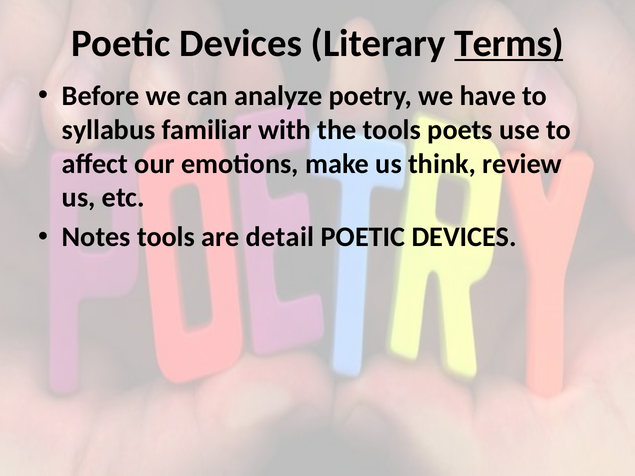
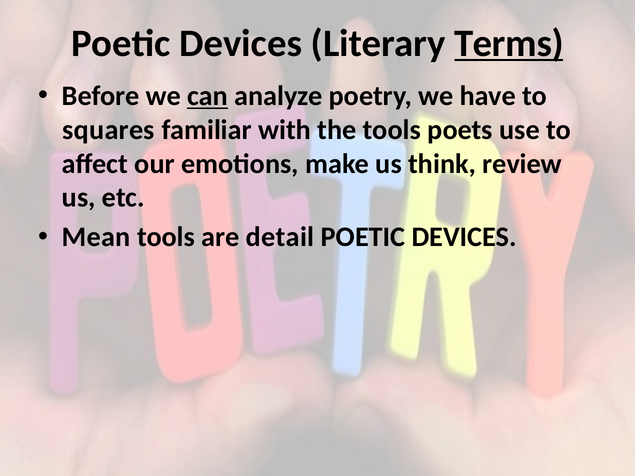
can underline: none -> present
syllabus: syllabus -> squares
Notes: Notes -> Mean
